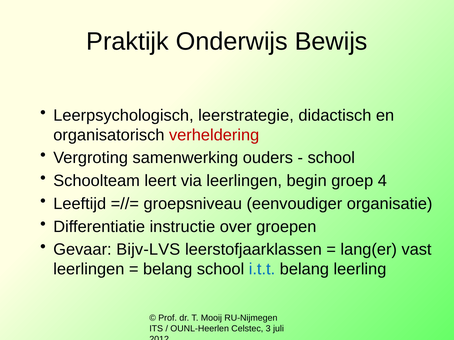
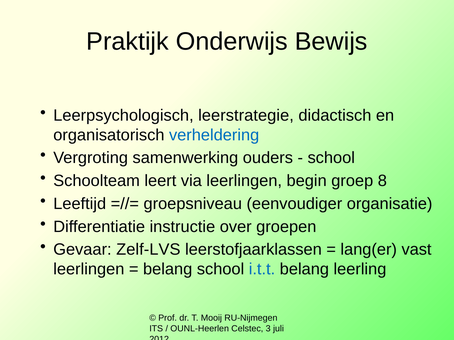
verheldering colour: red -> blue
4: 4 -> 8
Bijv-LVS: Bijv-LVS -> Zelf-LVS
